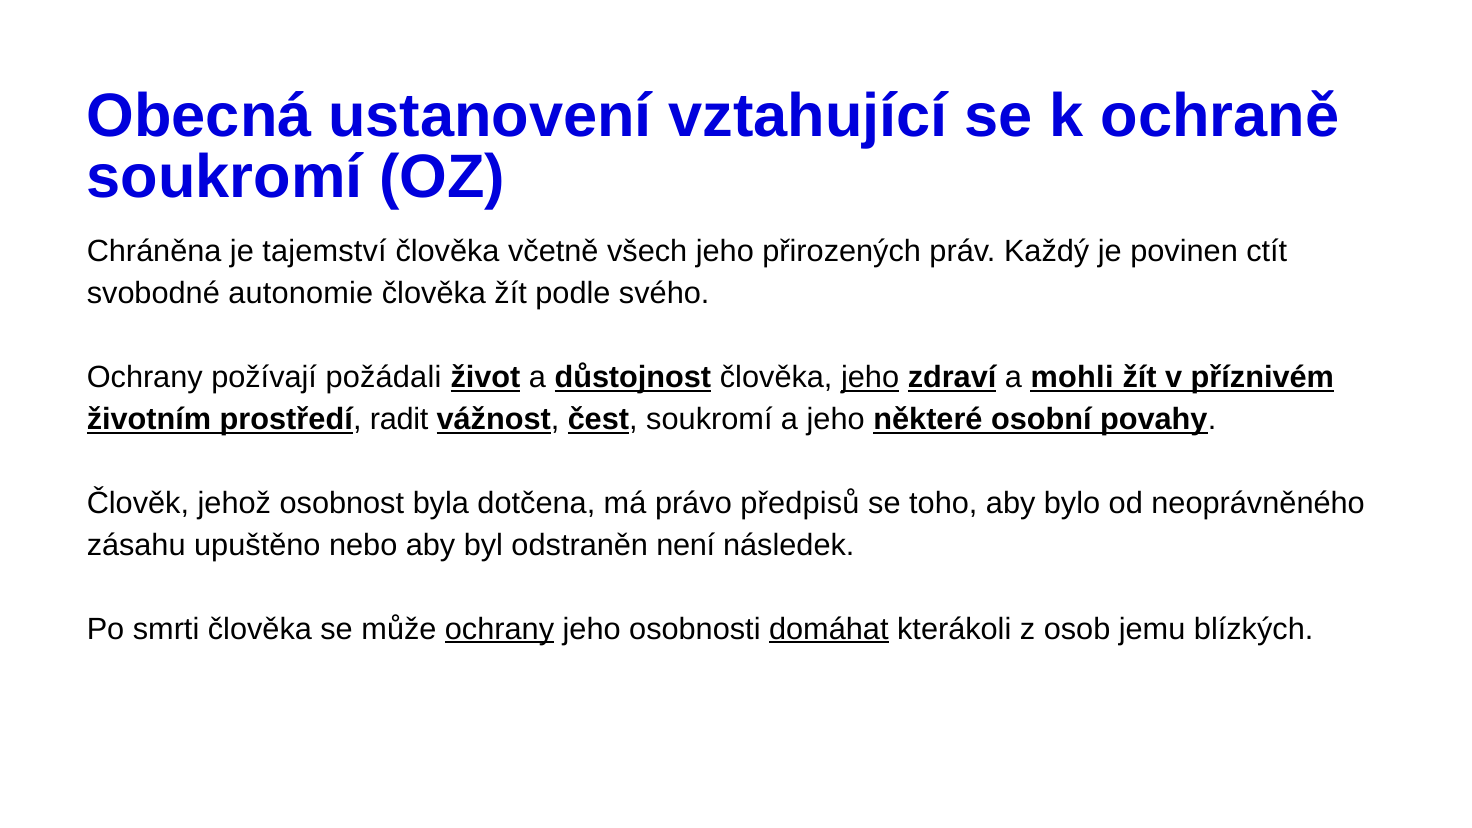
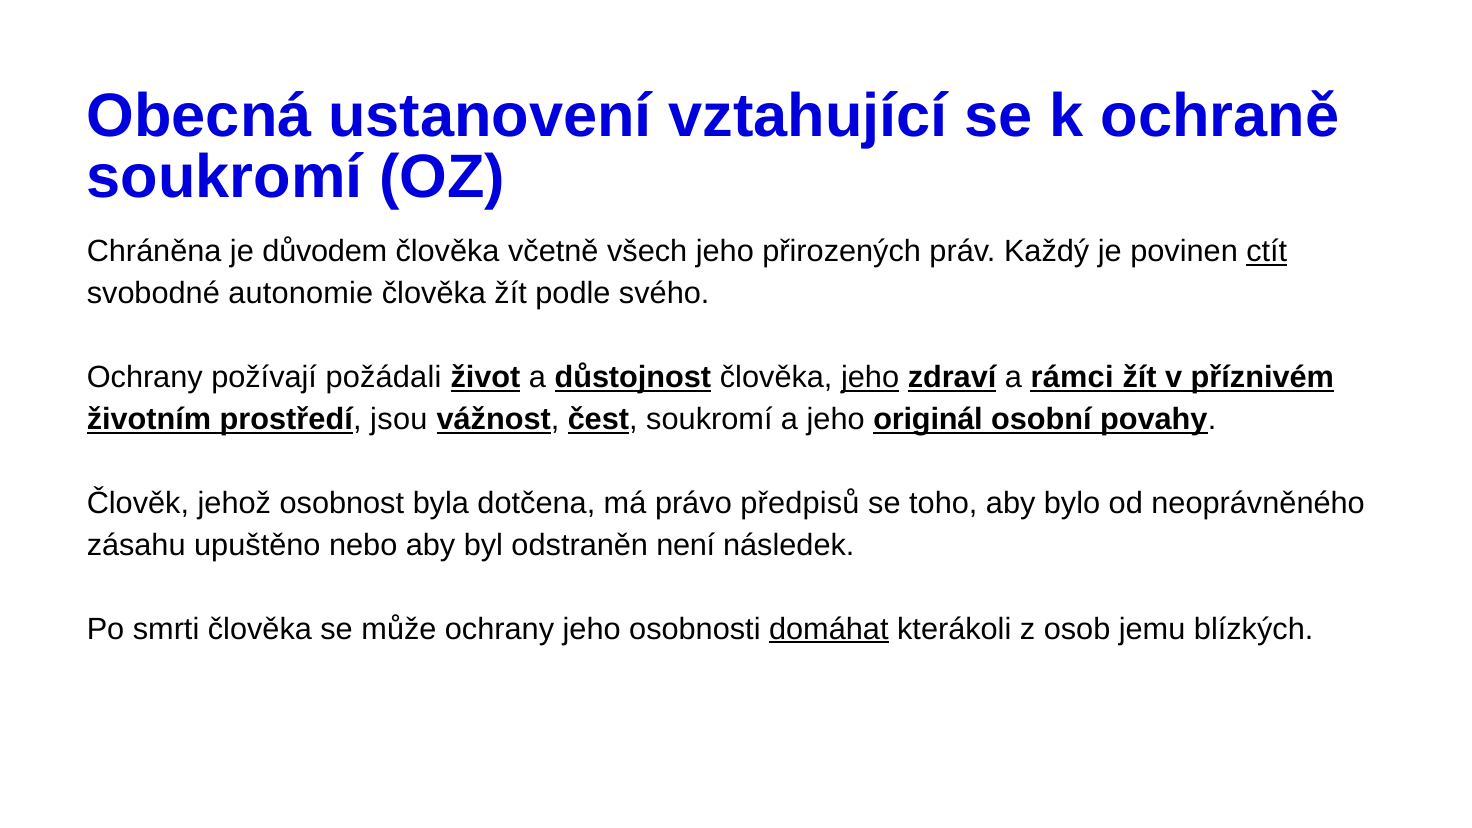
tajemství: tajemství -> důvodem
ctít underline: none -> present
mohli: mohli -> rámci
radit: radit -> jsou
některé: některé -> originál
ochrany at (500, 629) underline: present -> none
